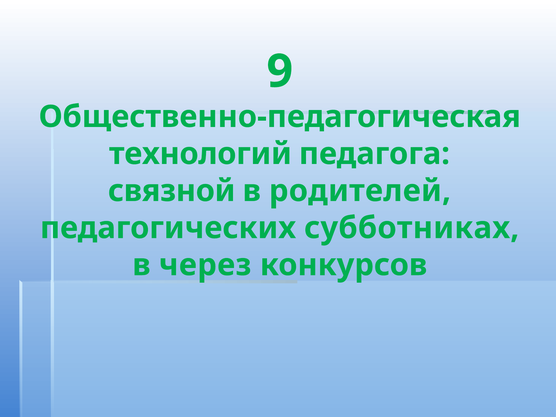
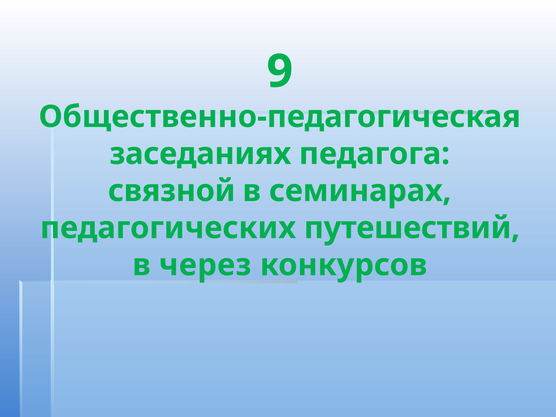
технологий: технологий -> заседаниях
родителей: родителей -> семинарах
субботниках: субботниках -> путешествий
